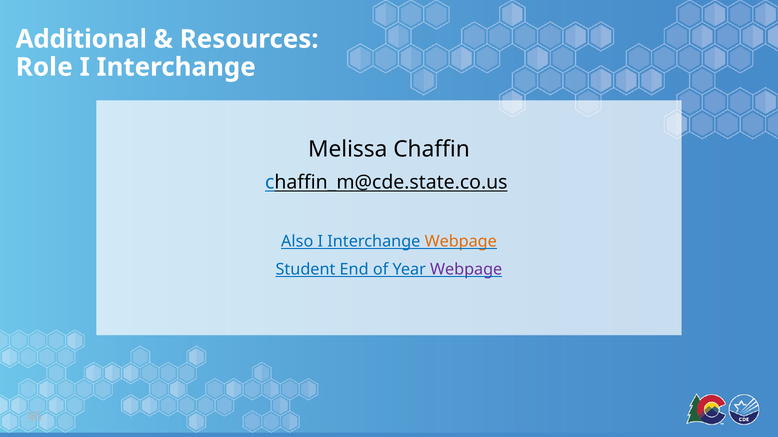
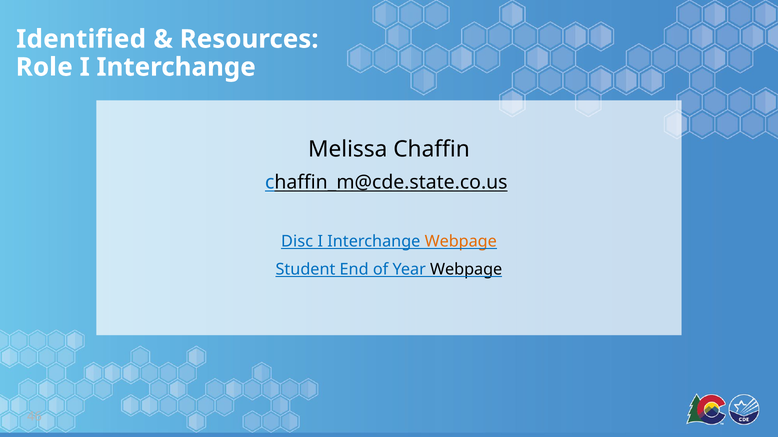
Additional: Additional -> Identified
Also: Also -> Disc
Webpage at (466, 270) colour: purple -> black
